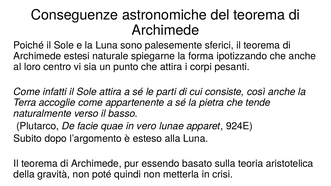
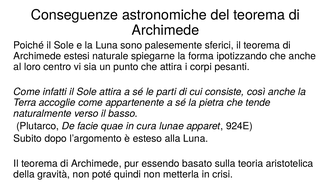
vero: vero -> cura
